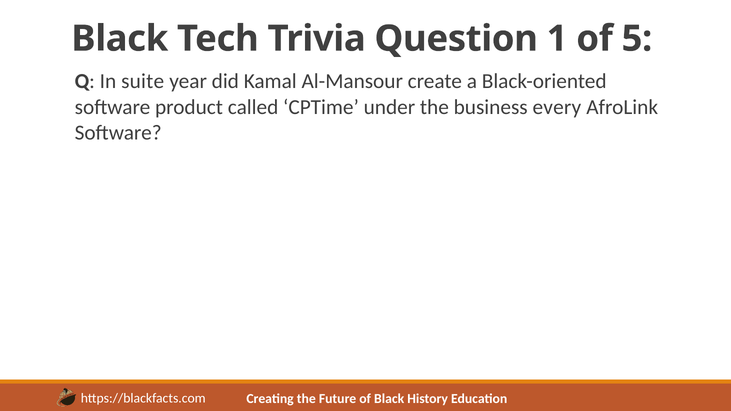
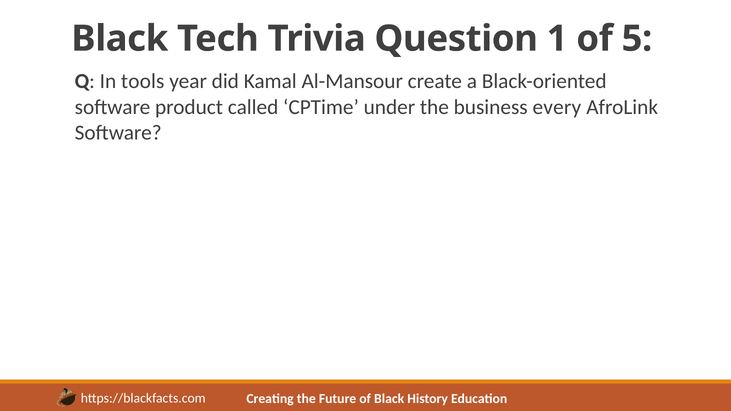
suite: suite -> tools
